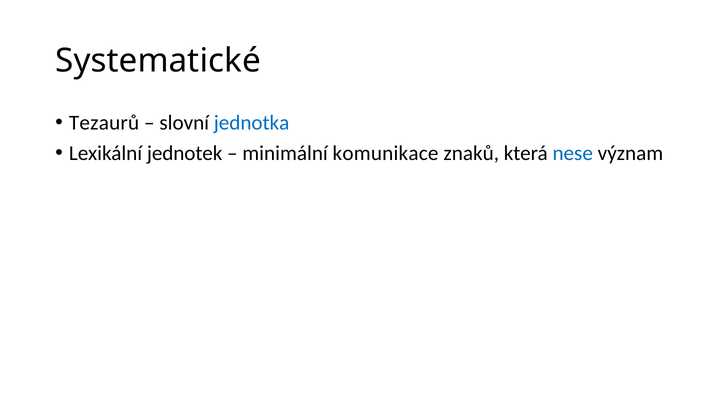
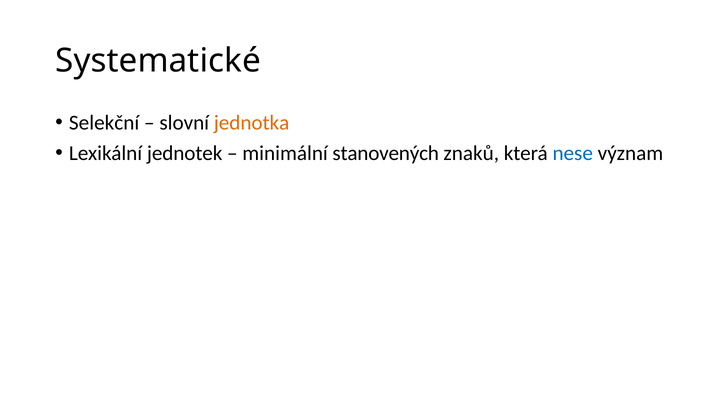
Tezaurů: Tezaurů -> Selekční
jednotka colour: blue -> orange
komunikace: komunikace -> stanovených
